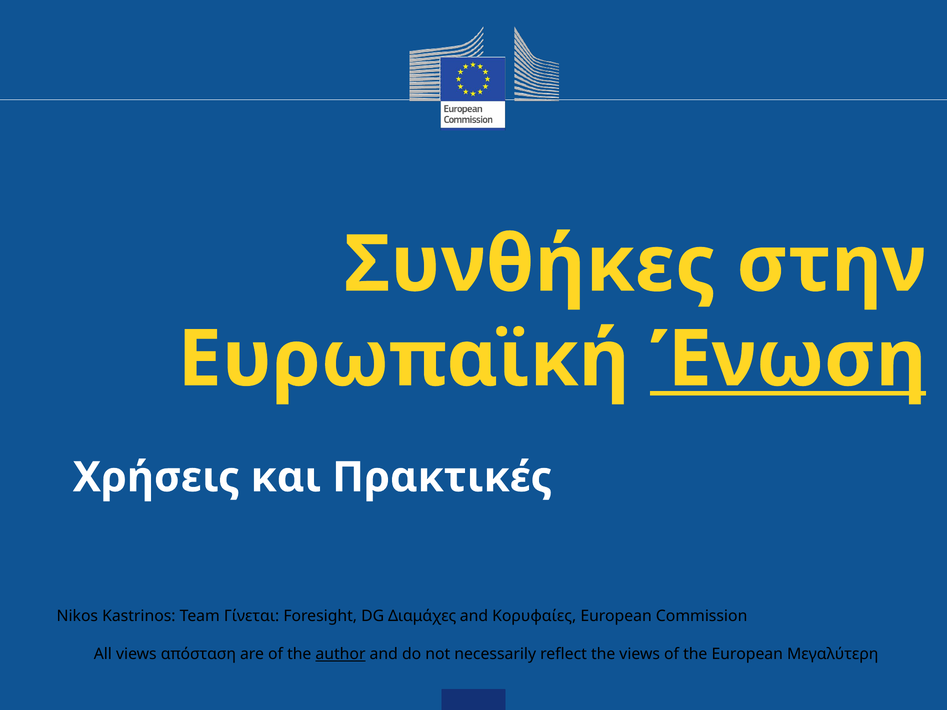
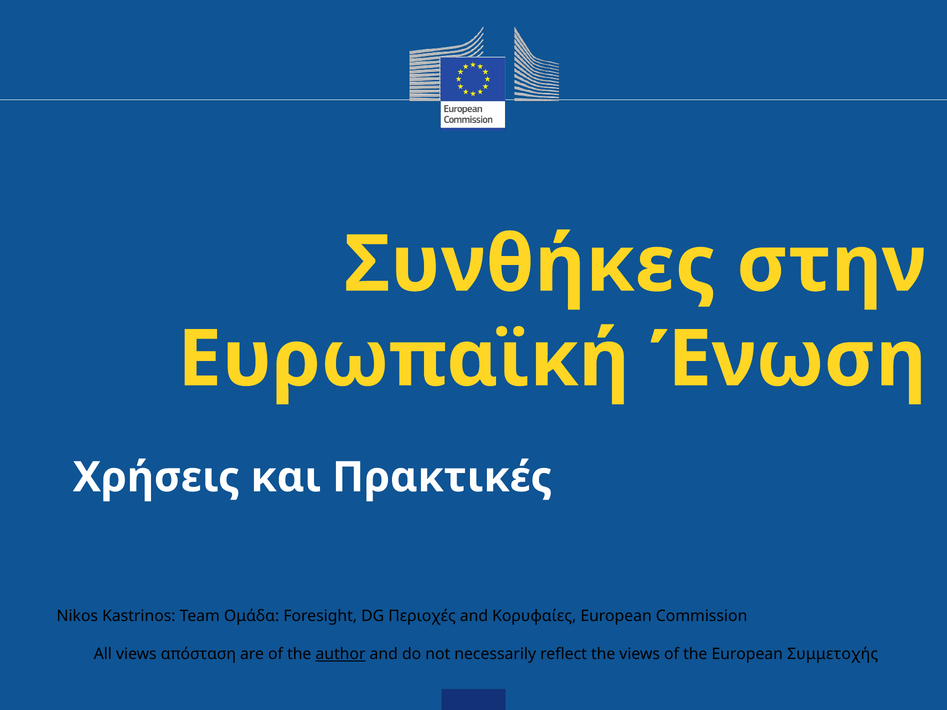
Ένωση underline: present -> none
Γίνεται: Γίνεται -> Ομάδα
Διαμάχες: Διαμάχες -> Περιοχές
Μεγαλύτερη: Μεγαλύτερη -> Συμμετοχής
